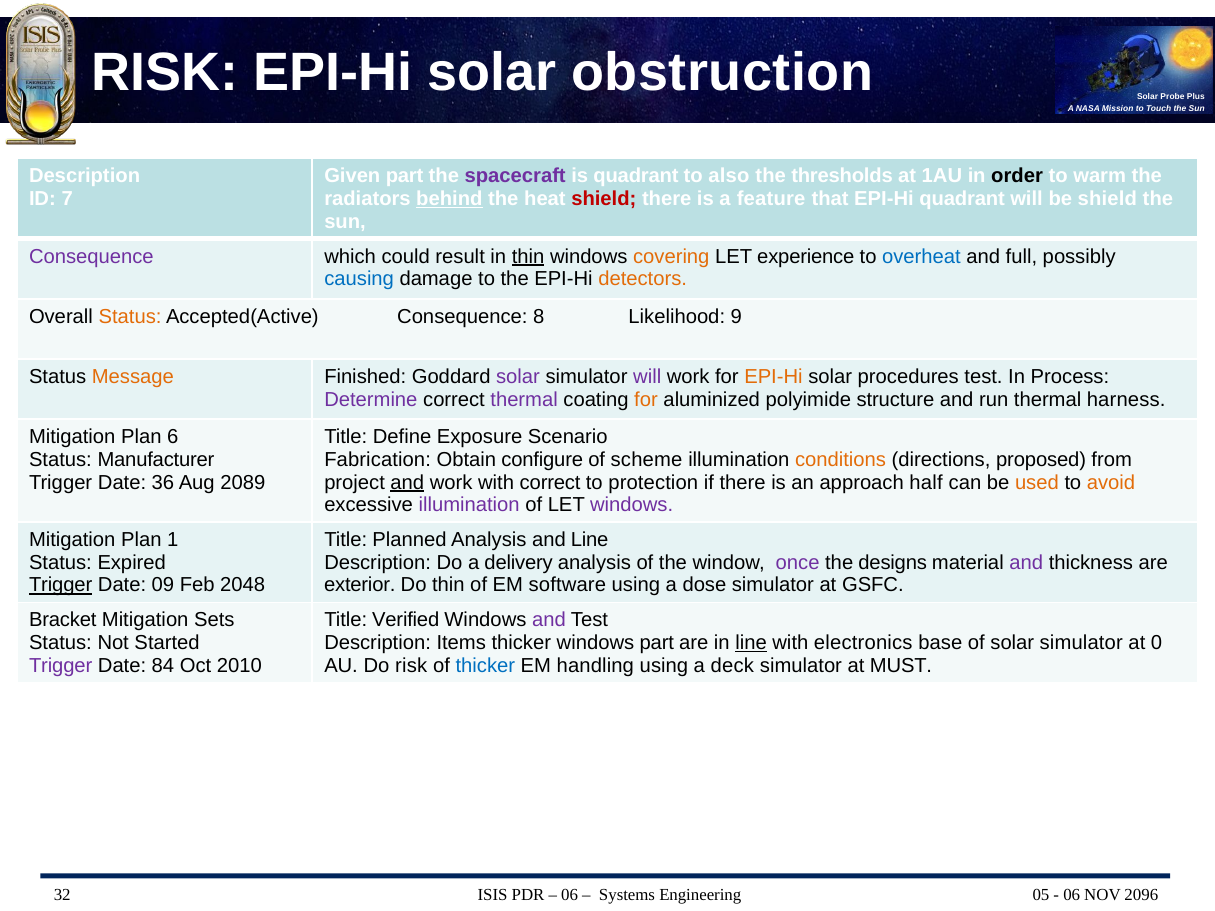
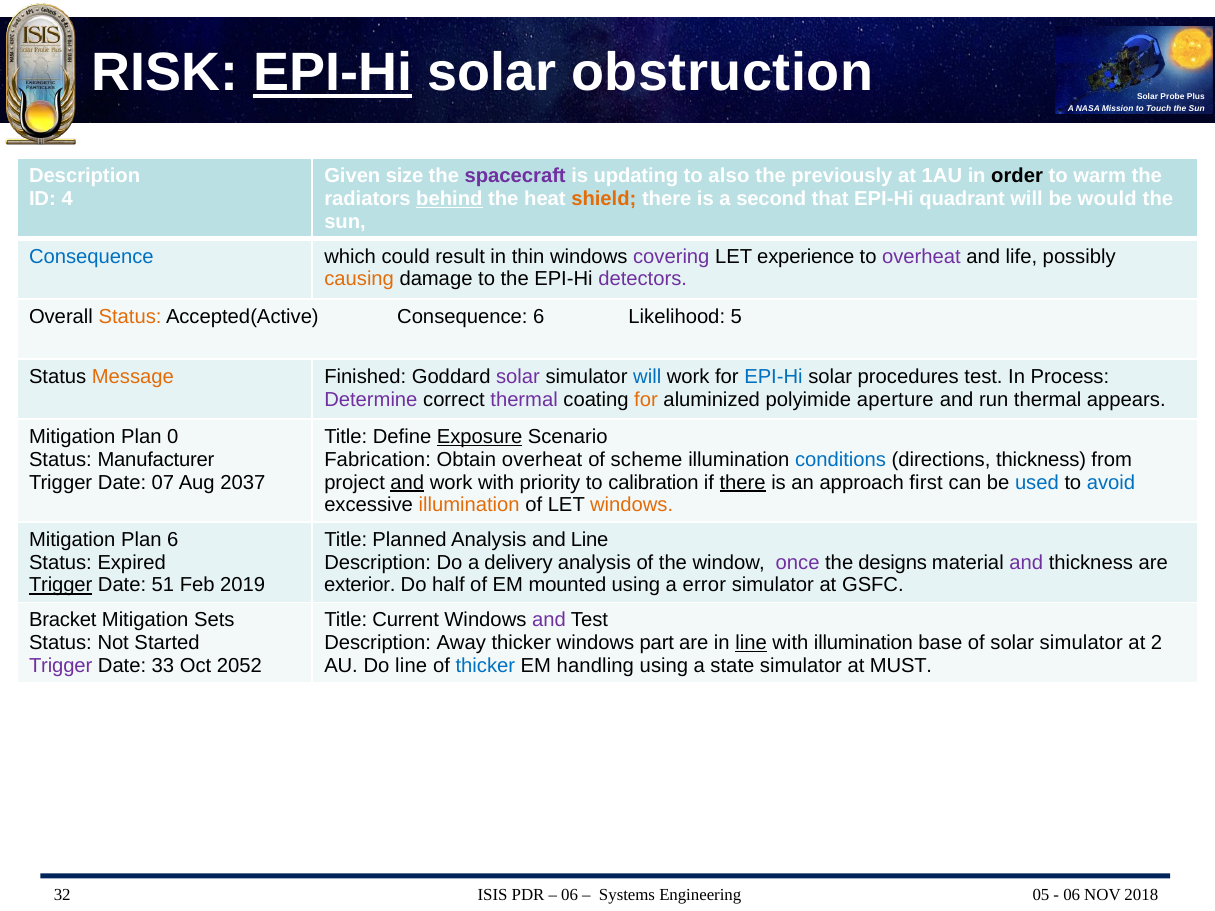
EPI-Hi at (333, 73) underline: none -> present
Given part: part -> size
is quadrant: quadrant -> updating
thresholds: thresholds -> previously
7: 7 -> 4
shield at (604, 199) colour: red -> orange
feature: feature -> second
be shield: shield -> would
Consequence at (91, 256) colour: purple -> blue
thin at (528, 256) underline: present -> none
covering colour: orange -> purple
overheat at (921, 256) colour: blue -> purple
full: full -> life
causing colour: blue -> orange
detectors colour: orange -> purple
Consequence 8: 8 -> 6
9: 9 -> 5
will at (647, 377) colour: purple -> blue
EPI-Hi at (773, 377) colour: orange -> blue
structure: structure -> aperture
harness: harness -> appears
6: 6 -> 0
Exposure underline: none -> present
Obtain configure: configure -> overheat
conditions colour: orange -> blue
directions proposed: proposed -> thickness
36: 36 -> 07
2089: 2089 -> 2037
with correct: correct -> priority
protection: protection -> calibration
there at (743, 482) underline: none -> present
half: half -> first
used colour: orange -> blue
avoid colour: orange -> blue
illumination at (469, 505) colour: purple -> orange
windows at (632, 505) colour: purple -> orange
Plan 1: 1 -> 6
09: 09 -> 51
2048: 2048 -> 2019
Do thin: thin -> half
software: software -> mounted
dose: dose -> error
Verified: Verified -> Current
Items: Items -> Away
with electronics: electronics -> illumination
0: 0 -> 2
84: 84 -> 33
2010: 2010 -> 2052
Do risk: risk -> line
deck: deck -> state
2096: 2096 -> 2018
